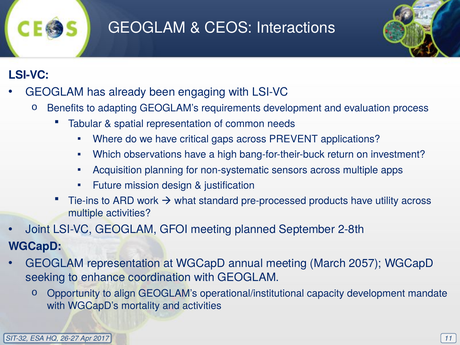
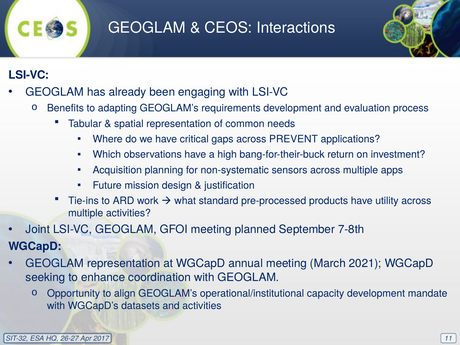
2-8th: 2-8th -> 7-8th
2057: 2057 -> 2021
mortality: mortality -> datasets
